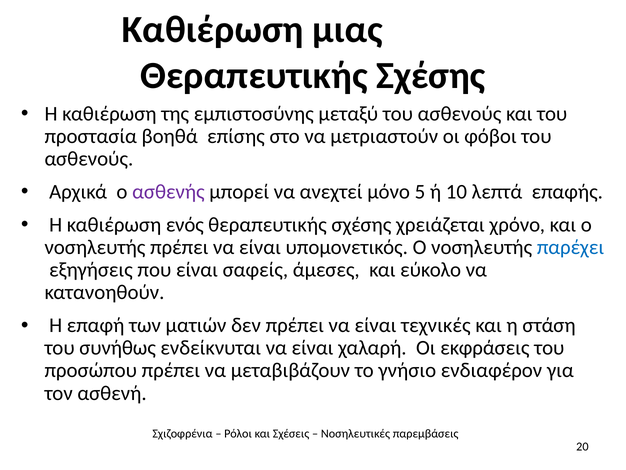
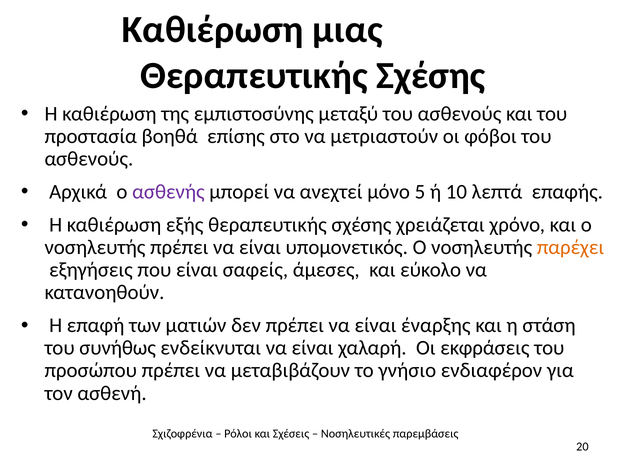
ενός: ενός -> εξής
παρέχει colour: blue -> orange
τεχνικές: τεχνικές -> έναρξης
